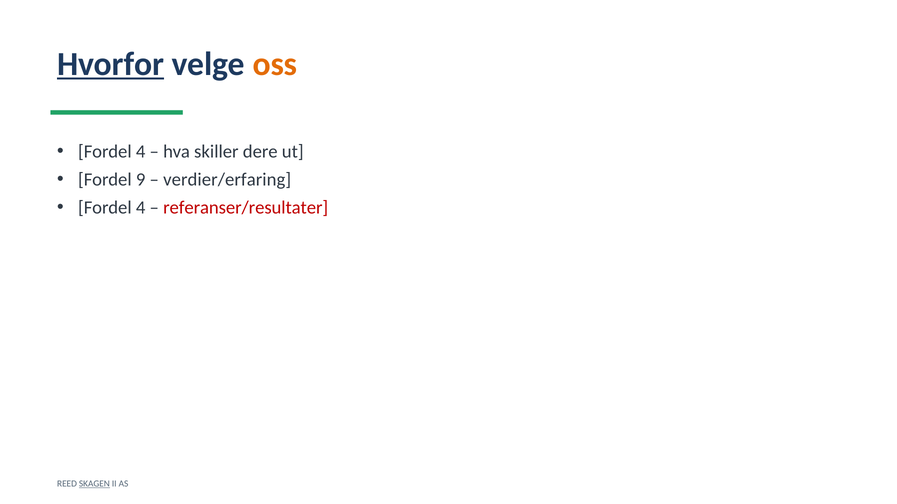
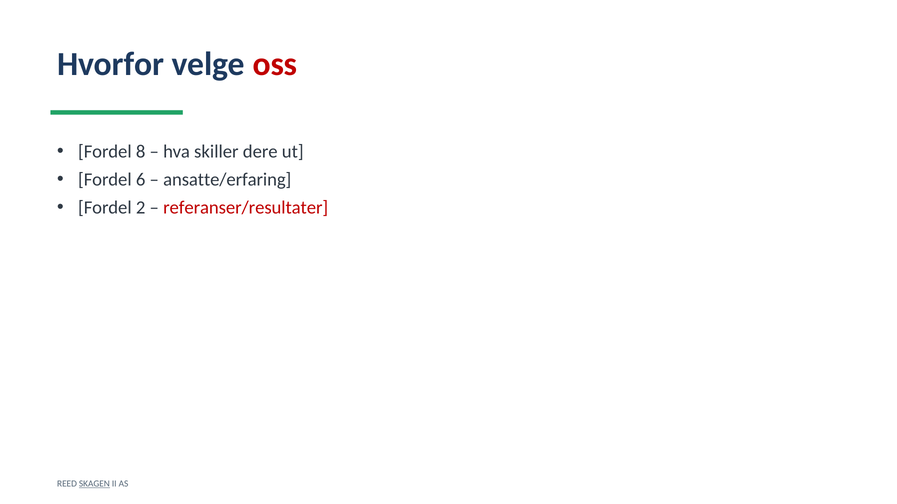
Hvorfor underline: present -> none
oss colour: orange -> red
4 at (141, 152): 4 -> 8
9: 9 -> 6
verdier/erfaring: verdier/erfaring -> ansatte/erfaring
4 at (141, 208): 4 -> 2
